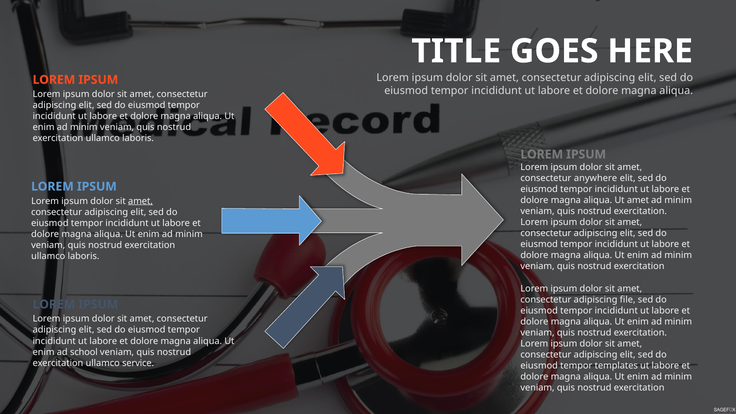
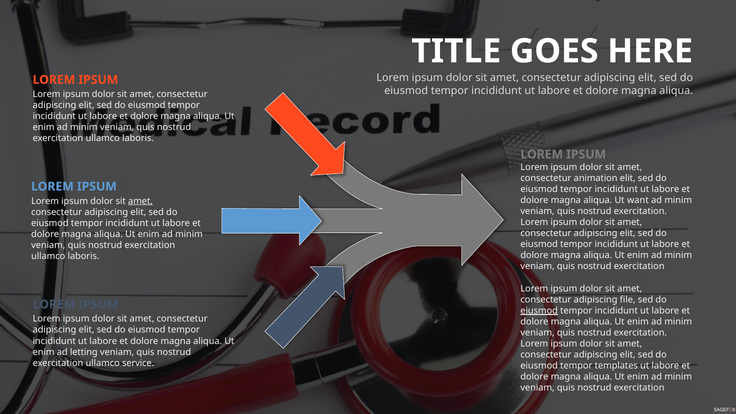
anywhere: anywhere -> animation
Ut amet: amet -> want
eiusmod at (539, 311) underline: none -> present
school: school -> letting
